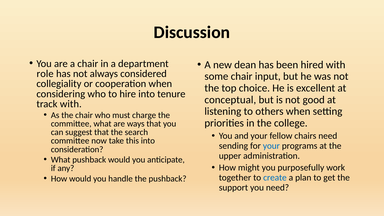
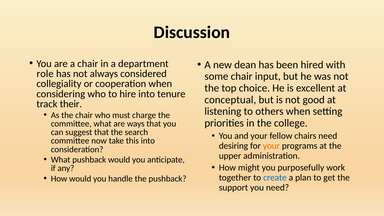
track with: with -> their
sending: sending -> desiring
your at (271, 146) colour: blue -> orange
